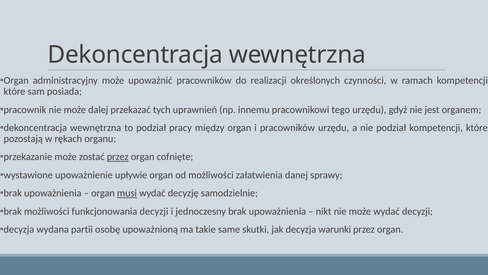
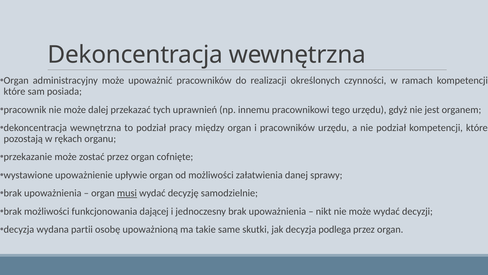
przez at (118, 157) underline: present -> none
funkcjonowania decyzji: decyzji -> dającej
warunki: warunki -> podlega
